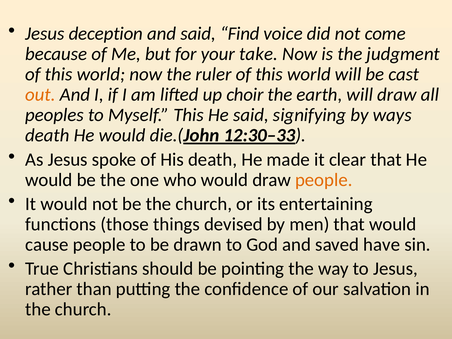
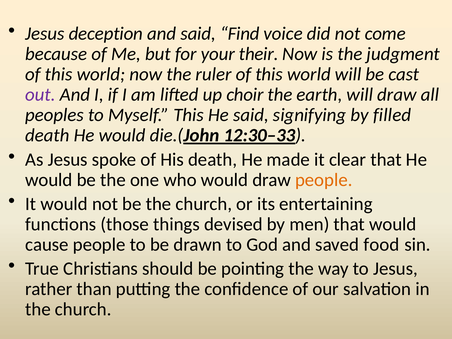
take: take -> their
out colour: orange -> purple
ways: ways -> filled
have: have -> food
